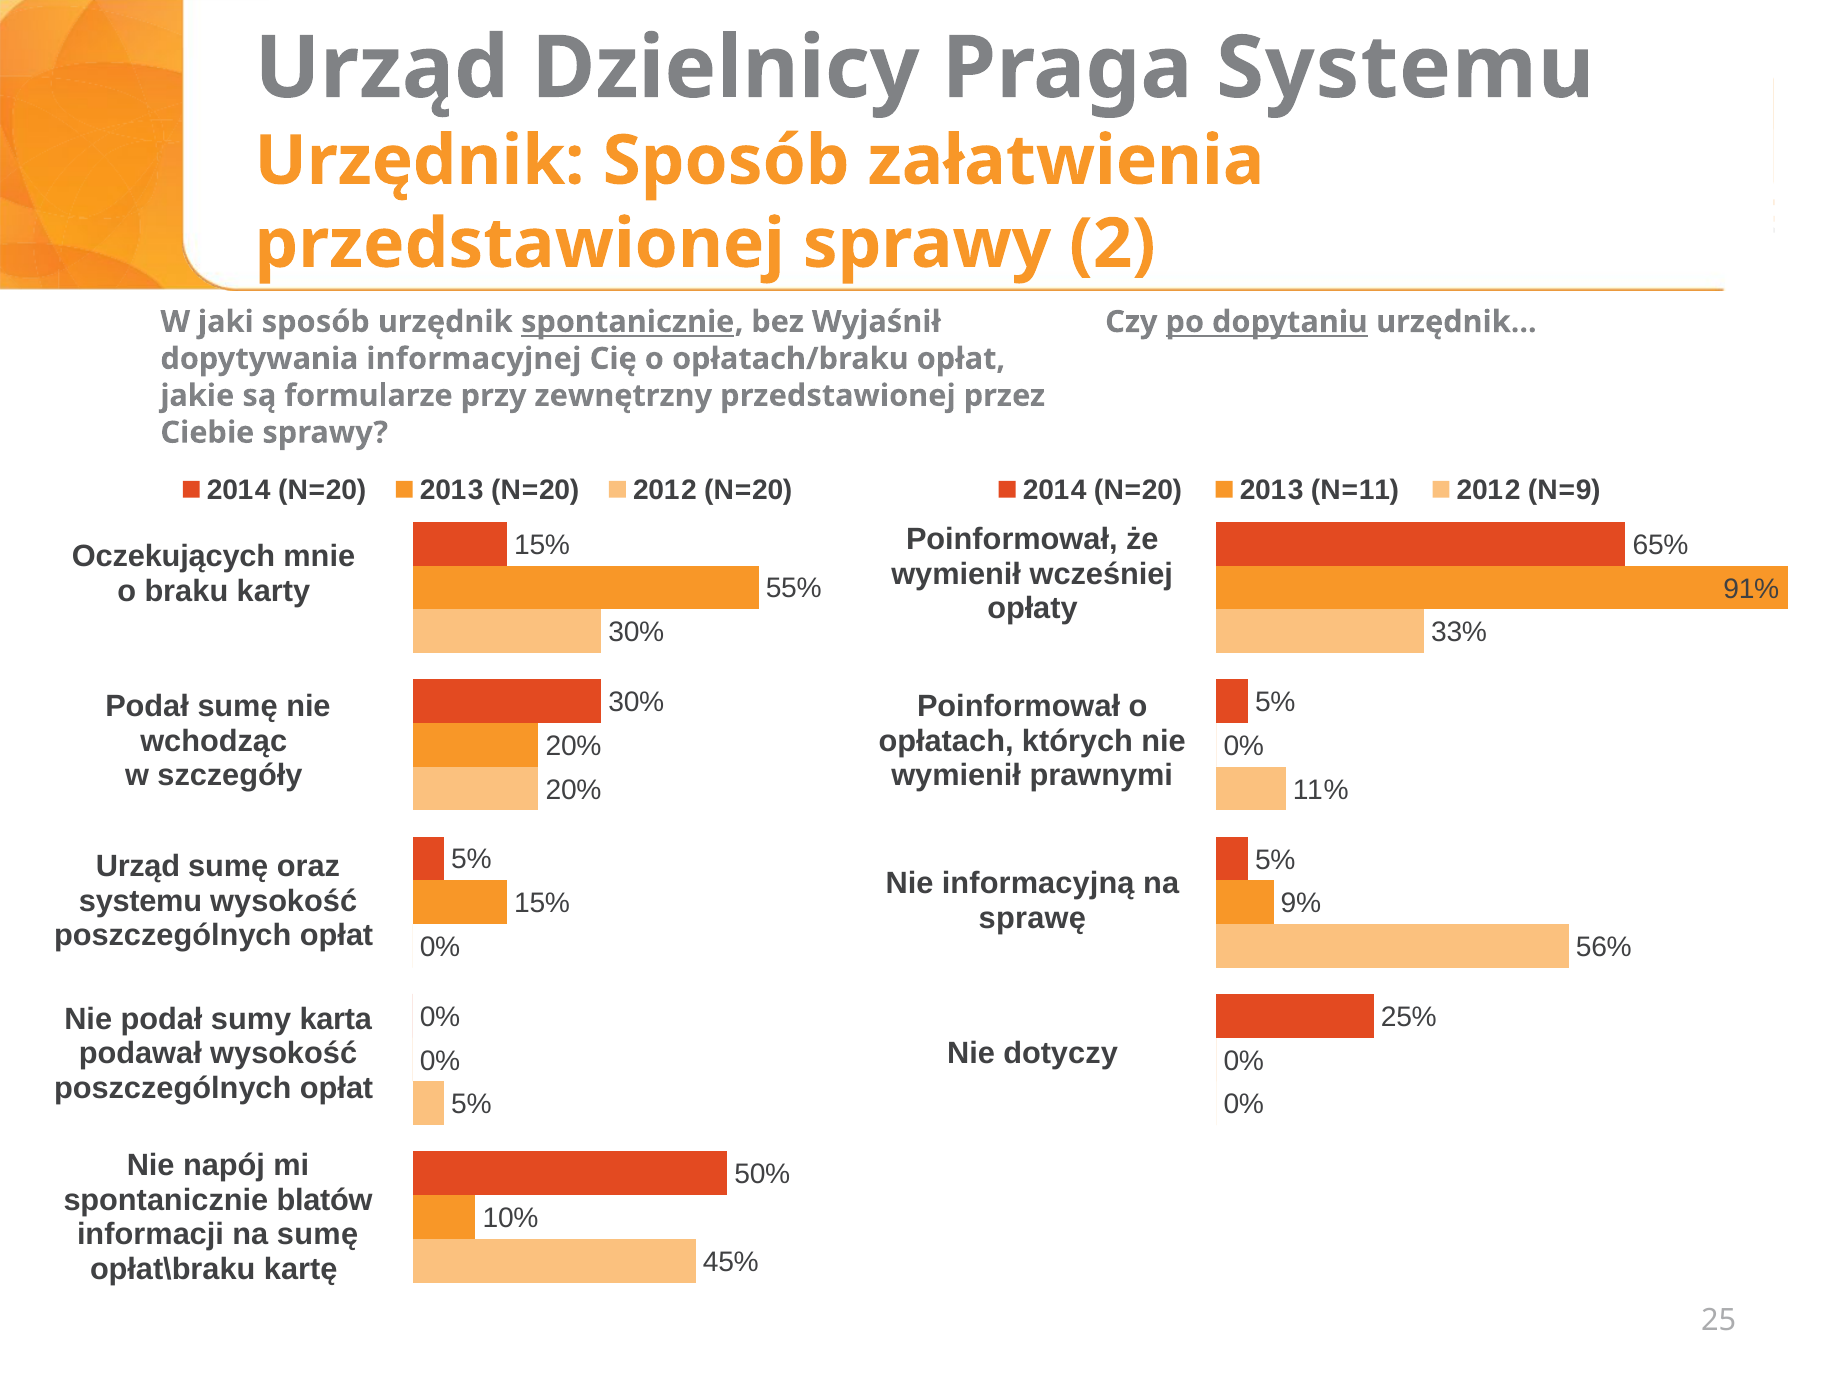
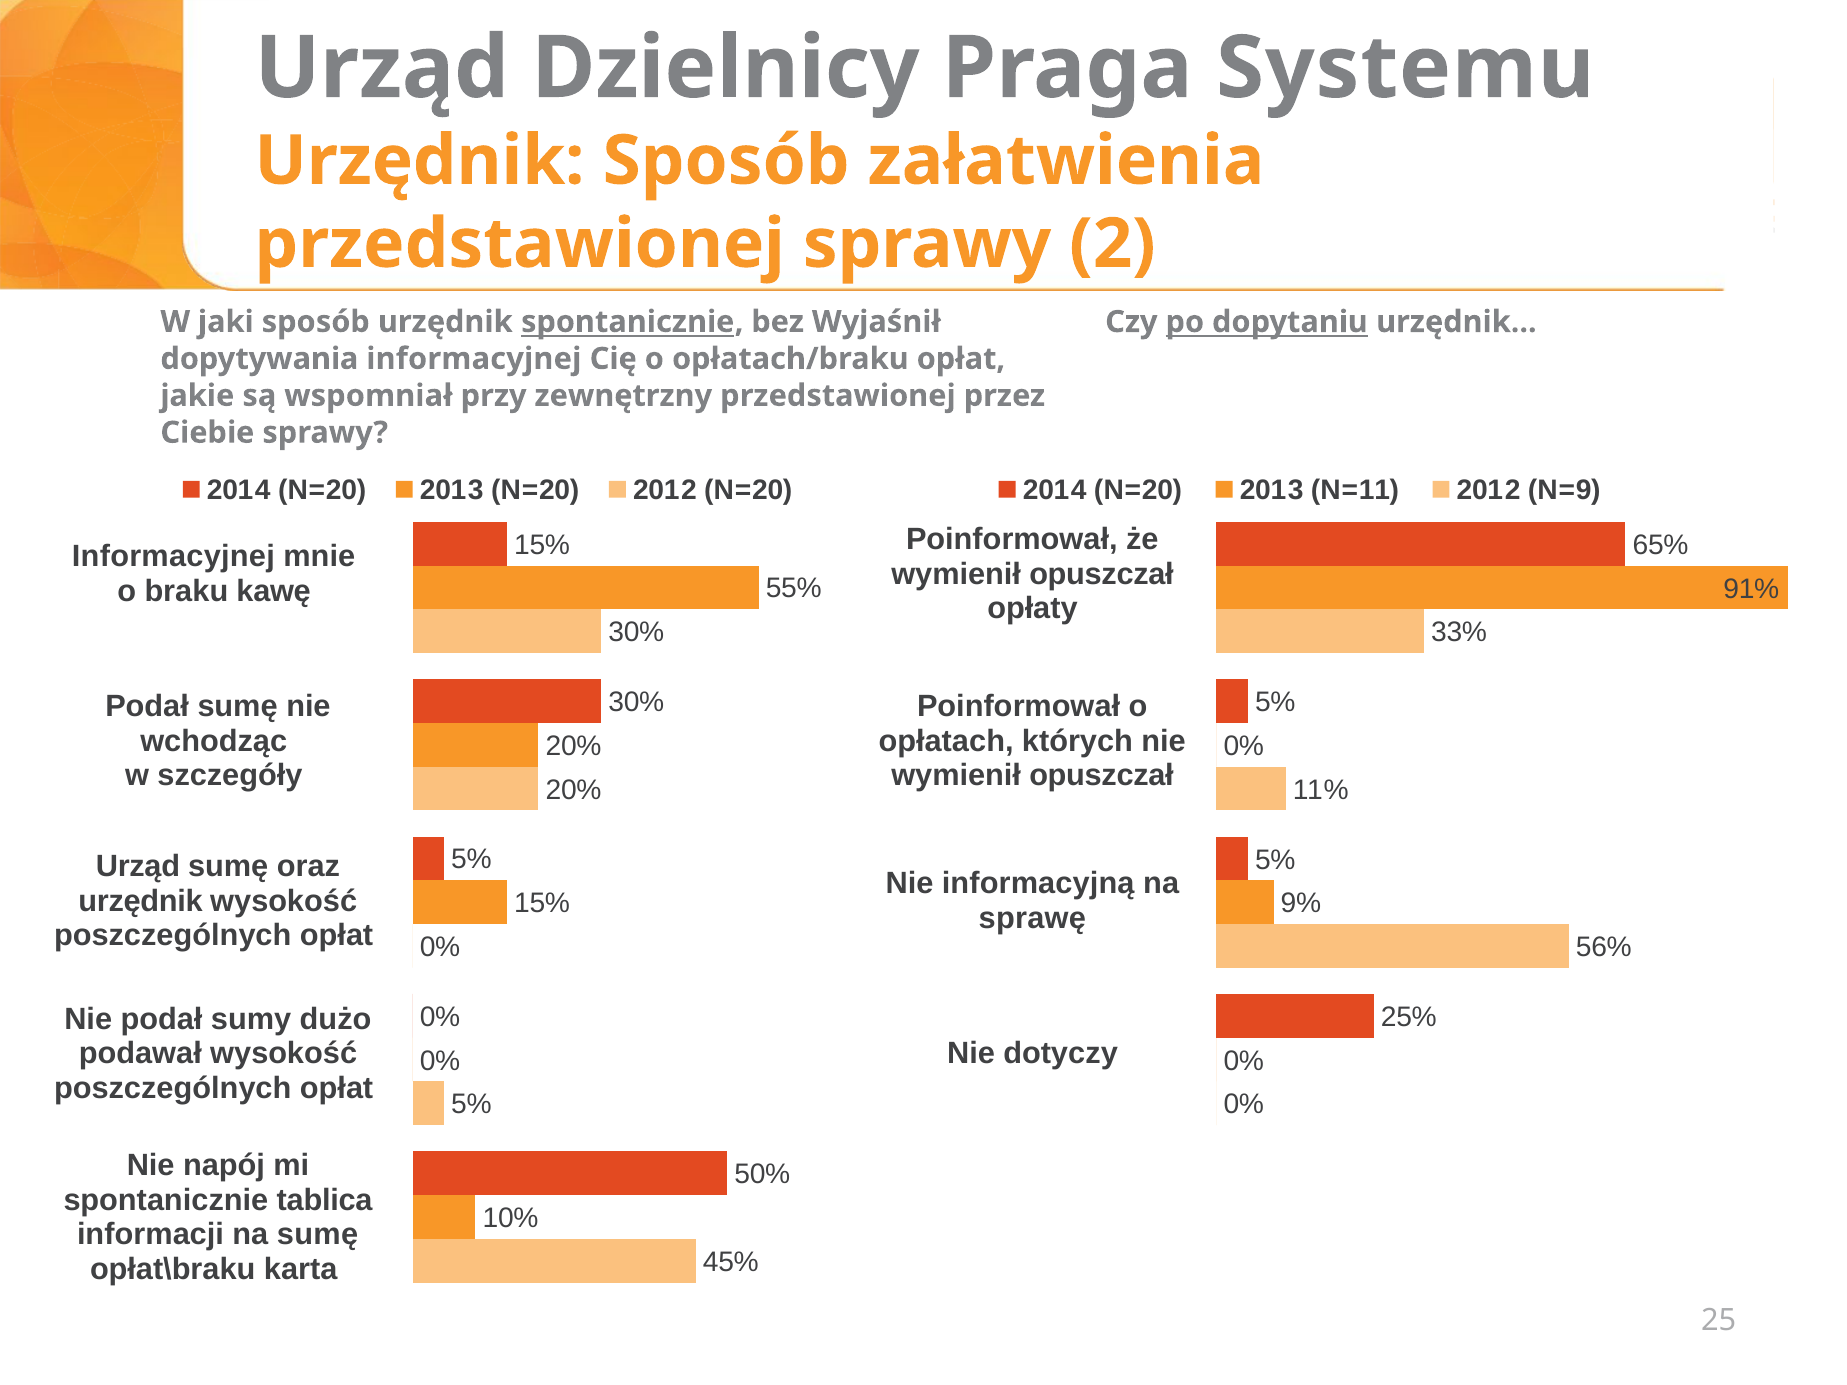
formularze: formularze -> wspomniał
Oczekujących at (174, 557): Oczekujących -> Informacyjnej
wcześniej at (1101, 574): wcześniej -> opuszczał
karty: karty -> kawę
prawnymi at (1101, 776): prawnymi -> opuszczał
systemu at (141, 901): systemu -> urzędnik
karta: karta -> dużo
blatów: blatów -> tablica
kartę: kartę -> karta
